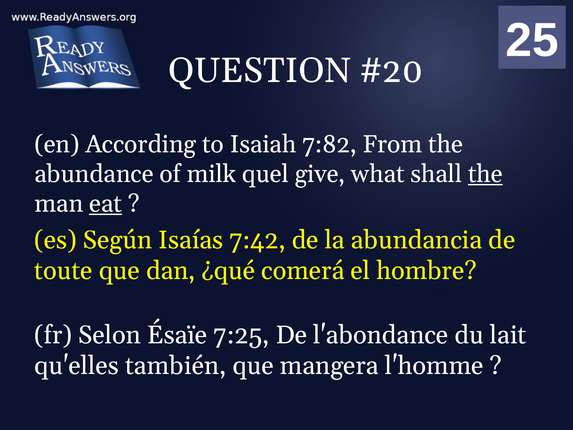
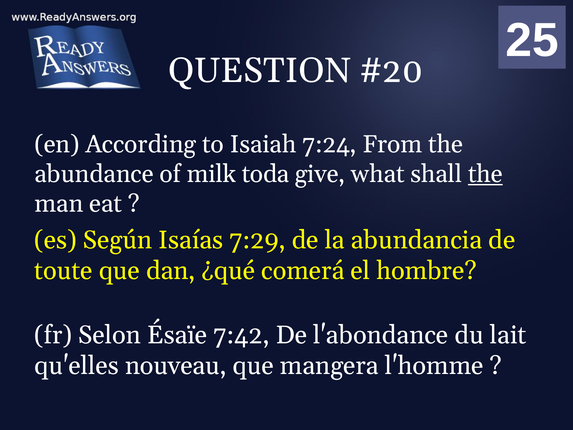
7:82: 7:82 -> 7:24
quel: quel -> toda
eat underline: present -> none
7:42: 7:42 -> 7:29
7:25: 7:25 -> 7:42
también: también -> nouveau
